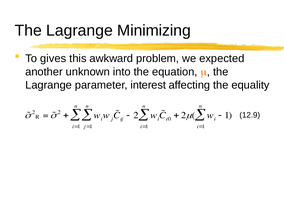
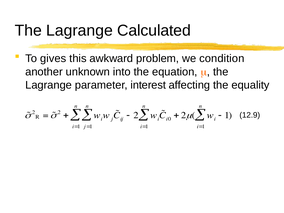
Minimizing: Minimizing -> Calculated
expected: expected -> condition
